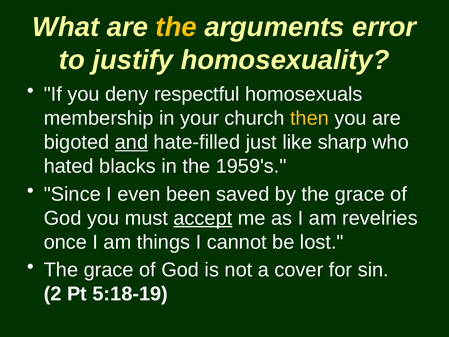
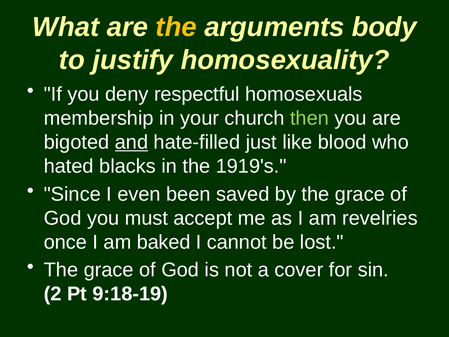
error: error -> body
then colour: yellow -> light green
sharp: sharp -> blood
1959's: 1959's -> 1919's
accept underline: present -> none
things: things -> baked
5:18-19: 5:18-19 -> 9:18-19
